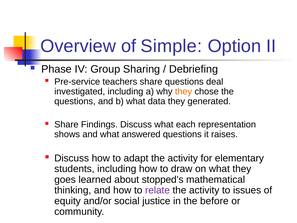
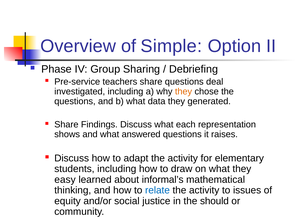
goes: goes -> easy
stopped’s: stopped’s -> informal’s
relate colour: purple -> blue
before: before -> should
